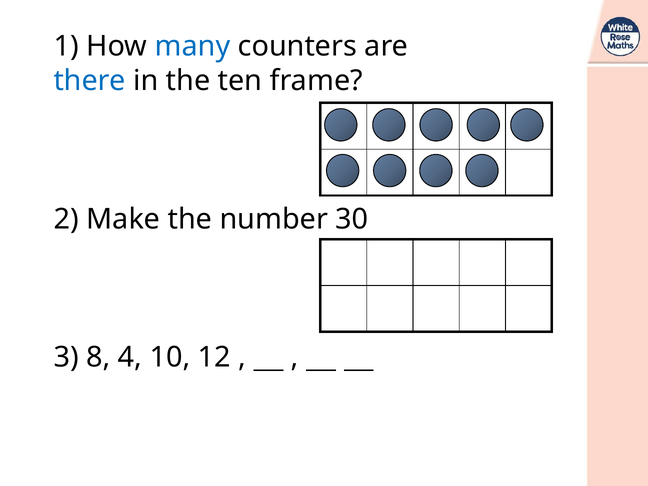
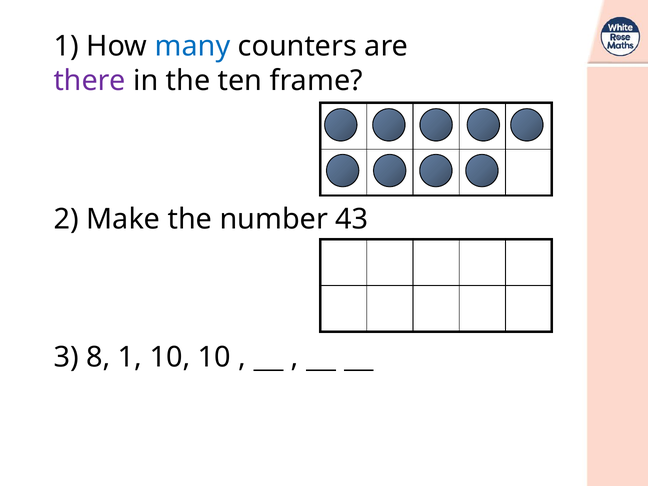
there colour: blue -> purple
30: 30 -> 43
8 4: 4 -> 1
10 12: 12 -> 10
